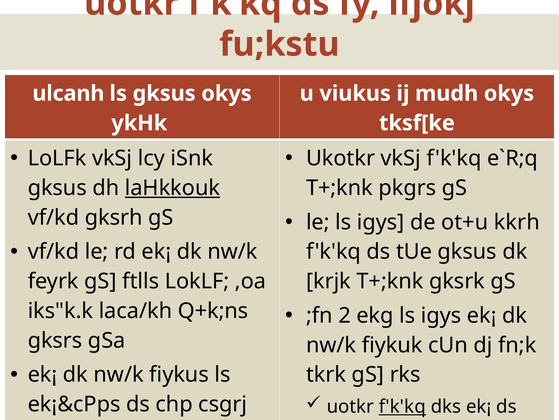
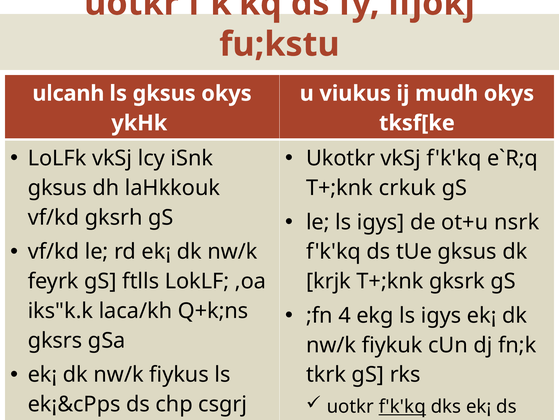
laHkkouk underline: present -> none
pkgrs: pkgrs -> crkuk
kkrh: kkrh -> nsrk
;fn 2: 2 -> 4
